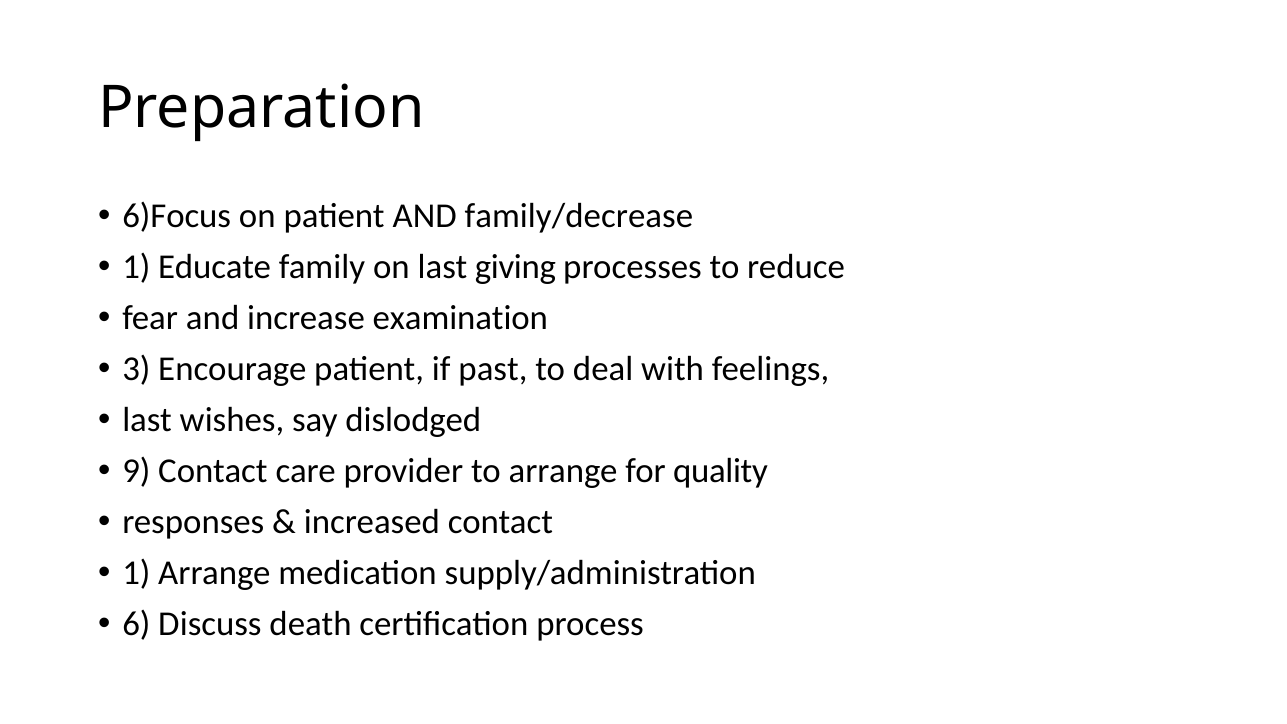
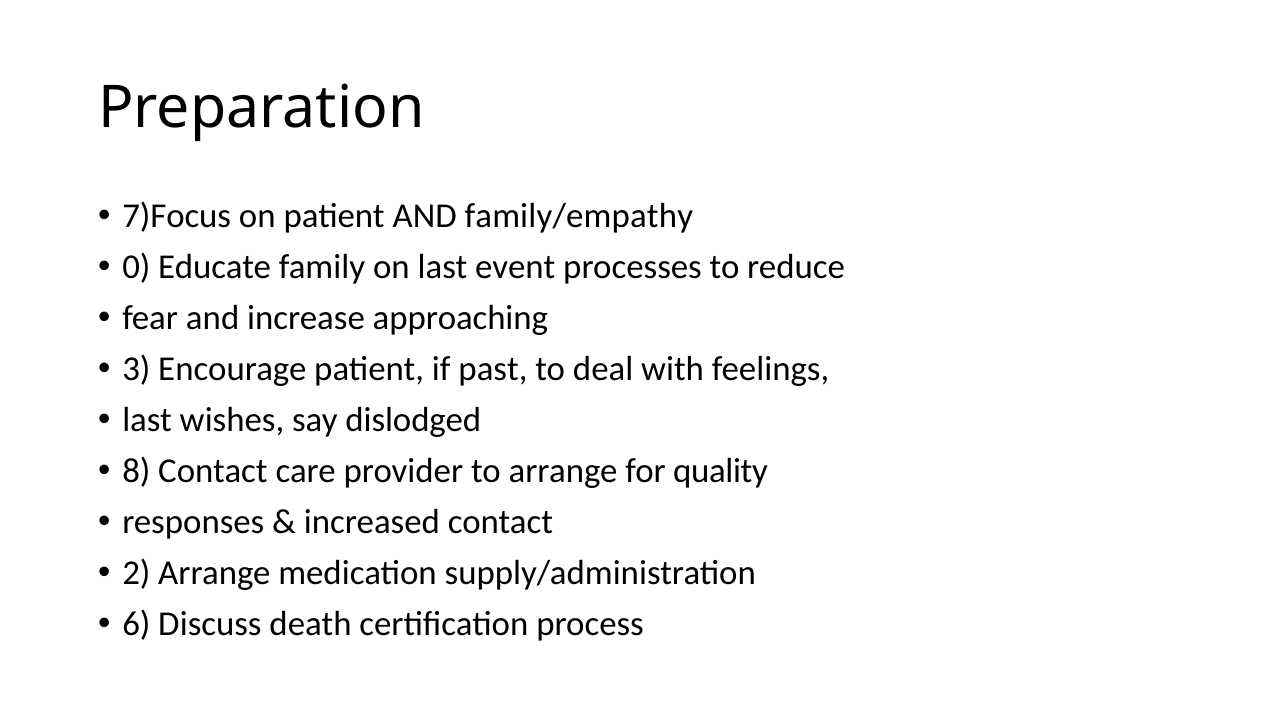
6)Focus: 6)Focus -> 7)Focus
family/decrease: family/decrease -> family/empathy
1 at (136, 267): 1 -> 0
giving: giving -> event
examination: examination -> approaching
9: 9 -> 8
1 at (136, 573): 1 -> 2
